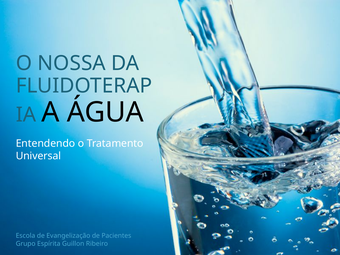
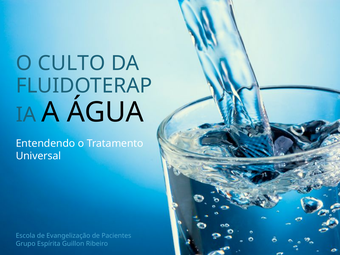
NOSSA: NOSSA -> CULTO
